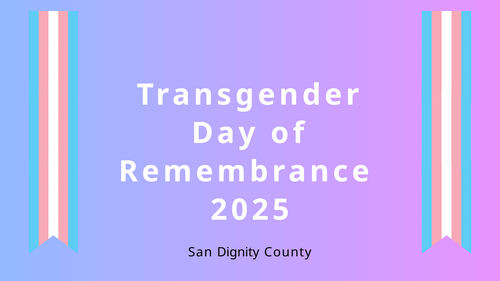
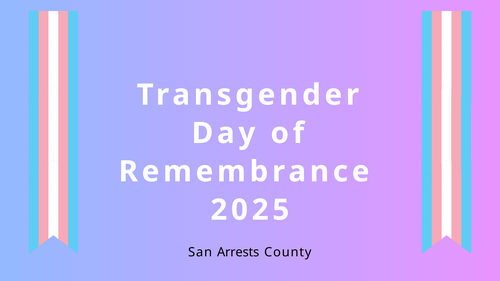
Dignity: Dignity -> Arrests
